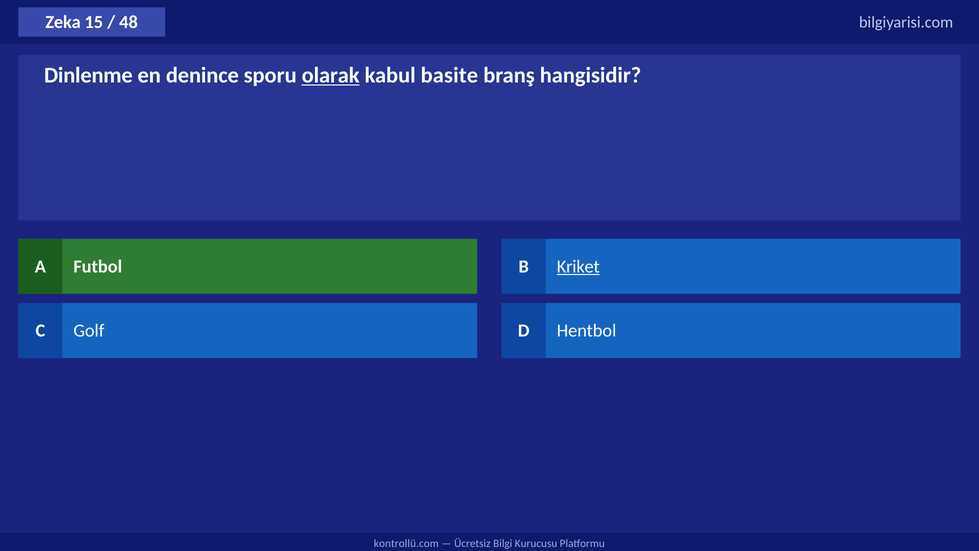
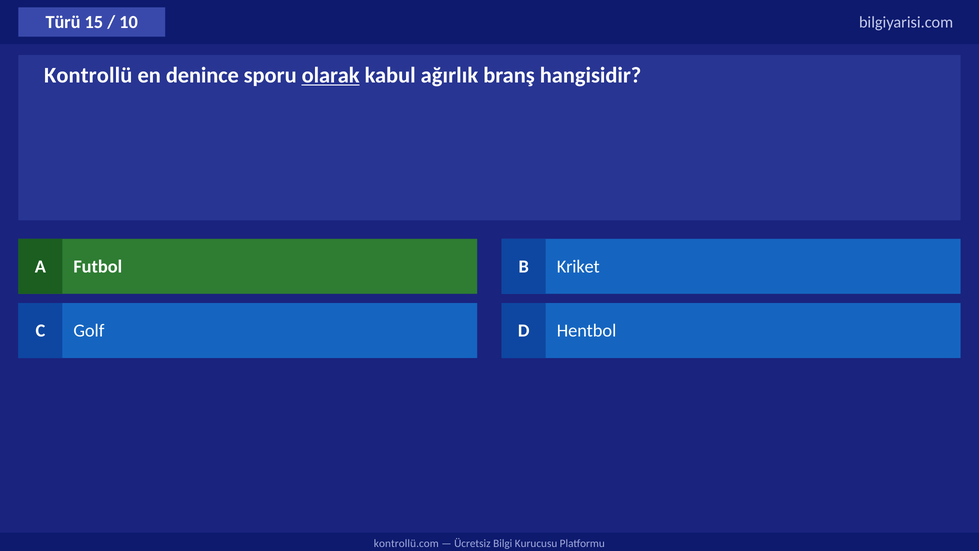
Zeka: Zeka -> Türü
48: 48 -> 10
Dinlenme: Dinlenme -> Kontrollü
basite: basite -> ağırlık
Kriket underline: present -> none
